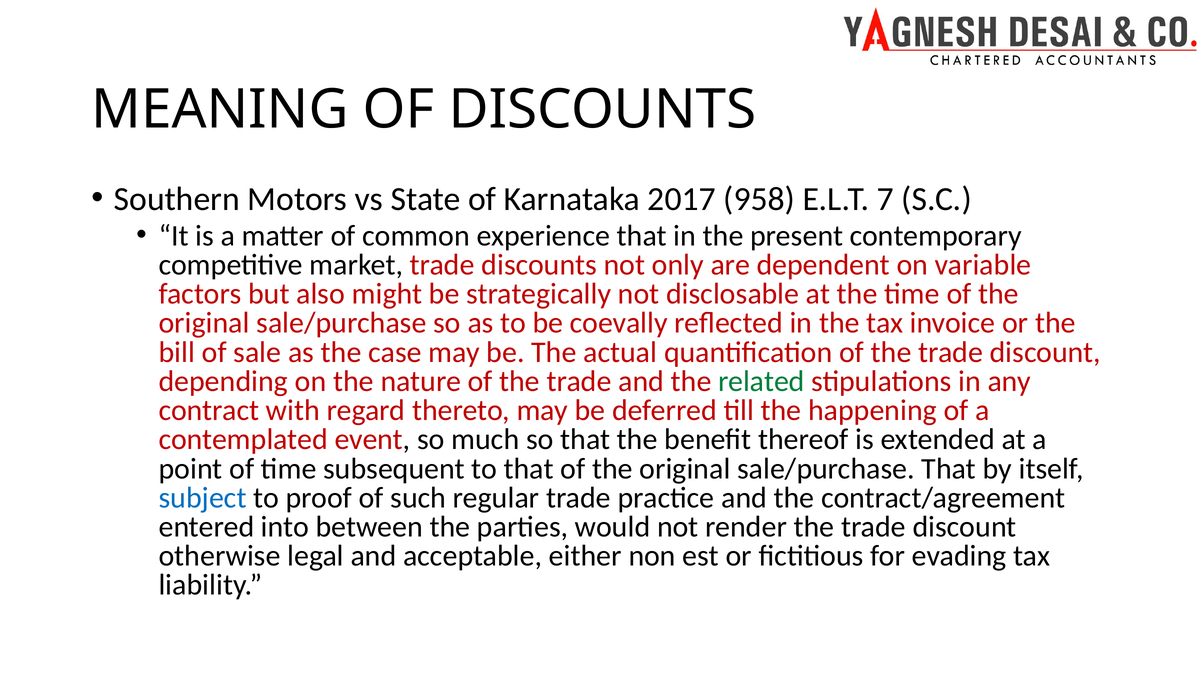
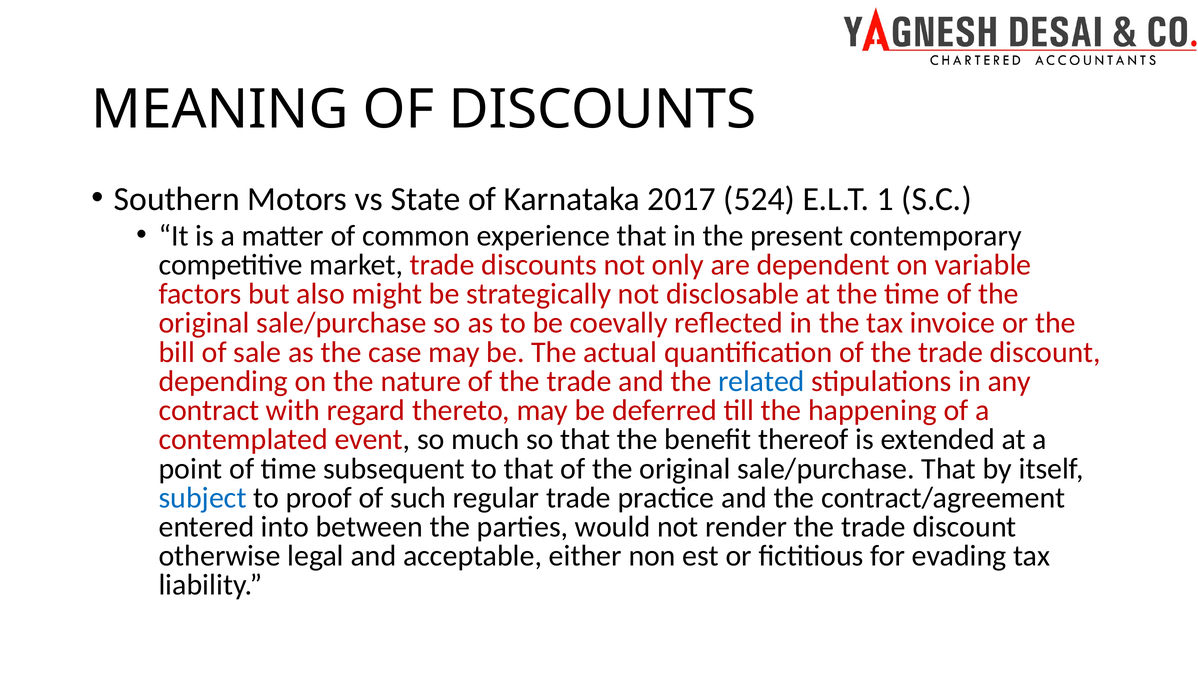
958: 958 -> 524
7: 7 -> 1
related colour: green -> blue
